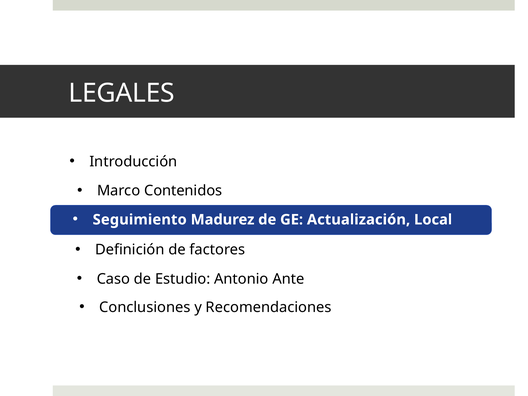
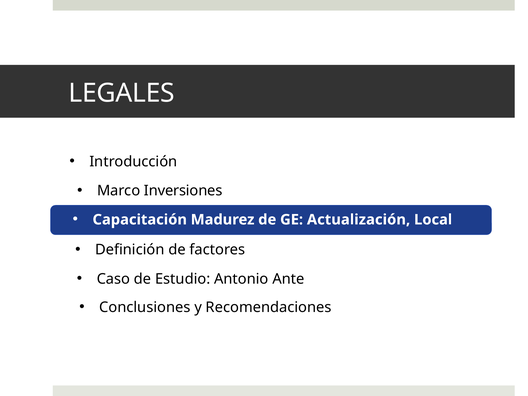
Contenidos: Contenidos -> Inversiones
Seguimiento: Seguimiento -> Capacitación
